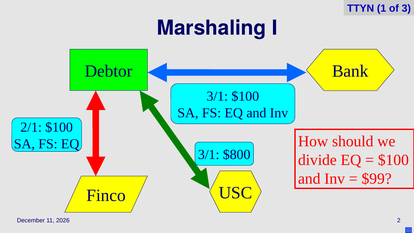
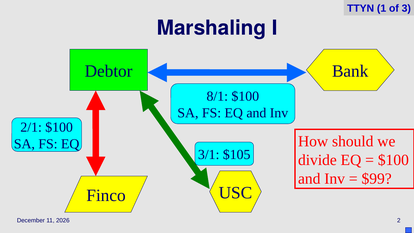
3/1 at (217, 96): 3/1 -> 8/1
$800: $800 -> $105
